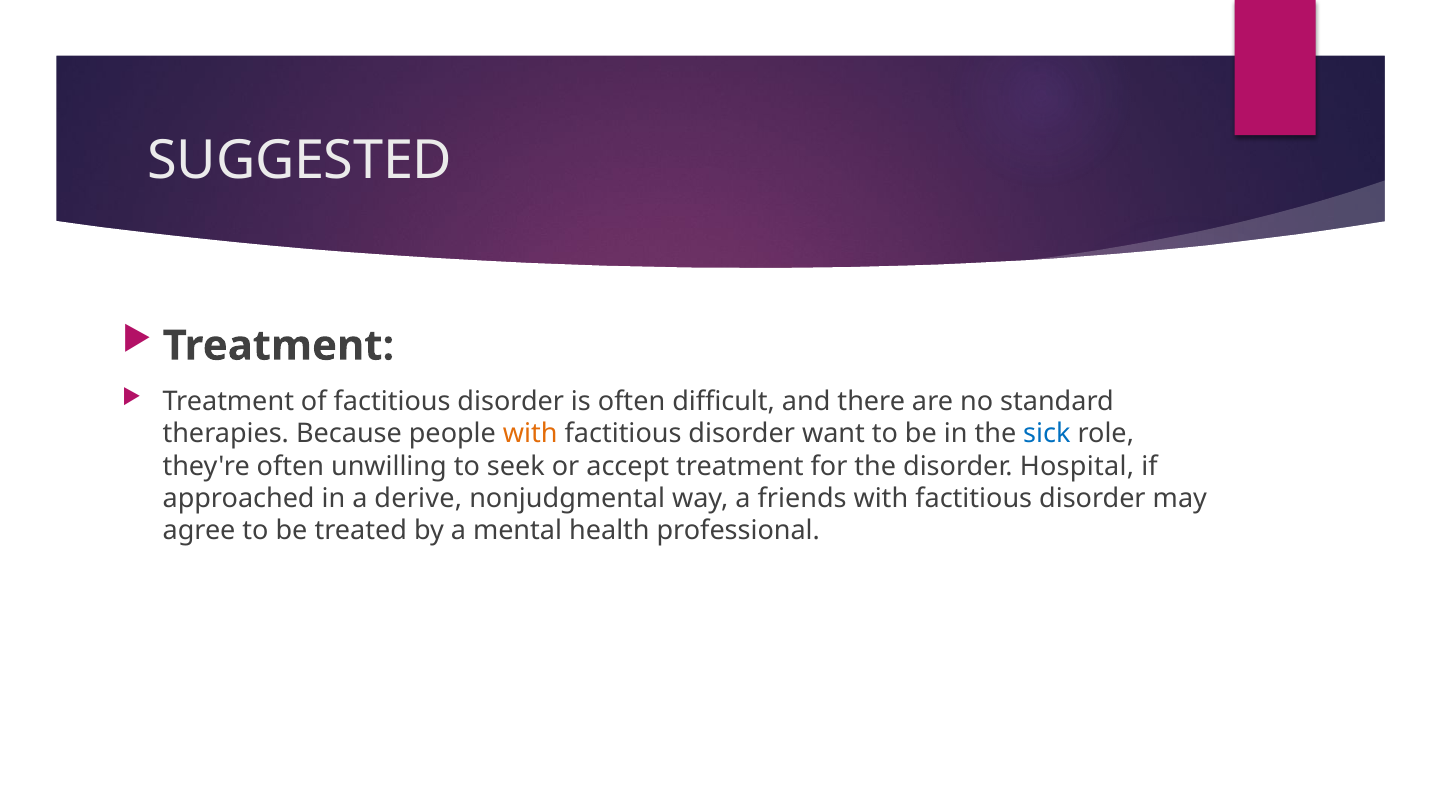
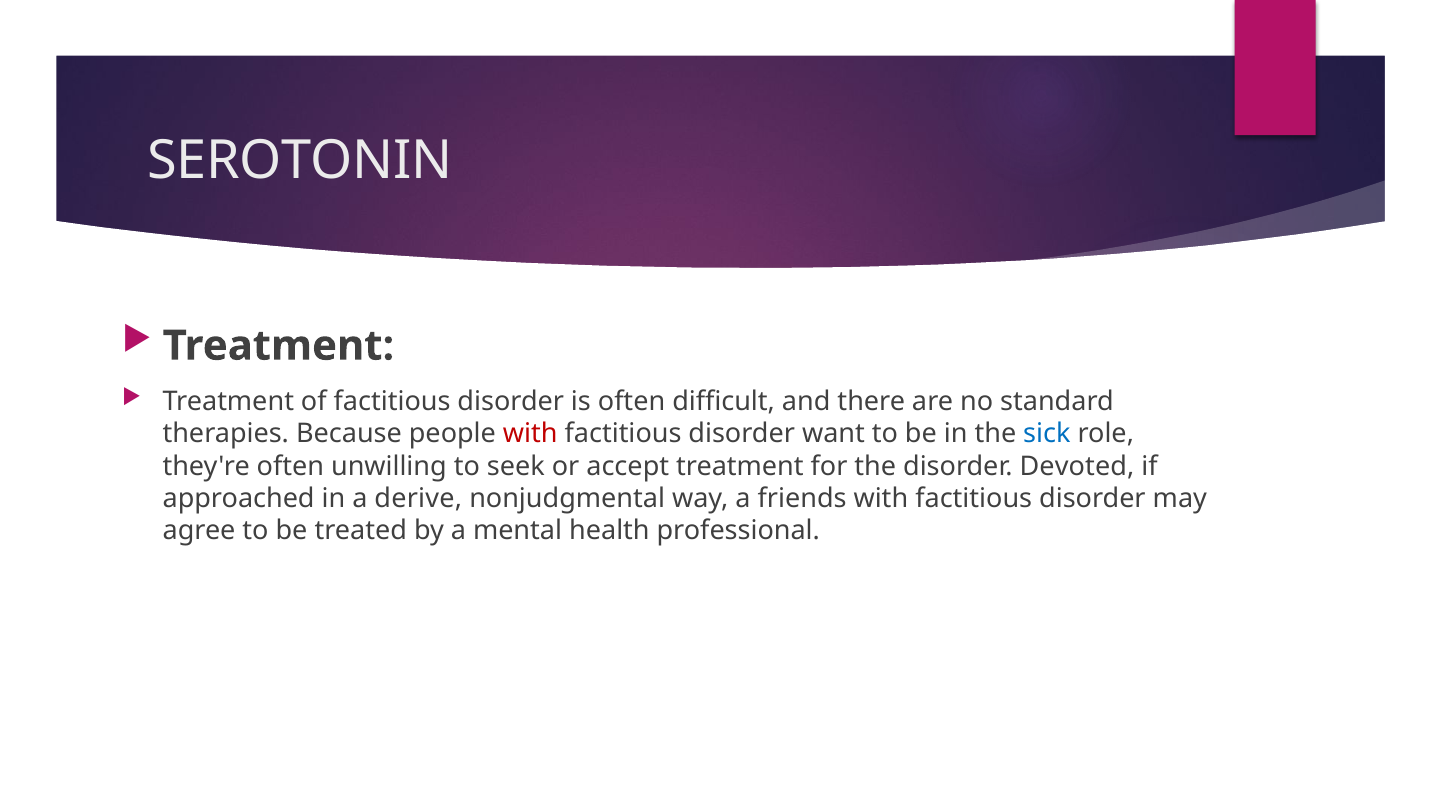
SUGGESTED: SUGGESTED -> SEROTONIN
with at (530, 434) colour: orange -> red
Hospital: Hospital -> Devoted
